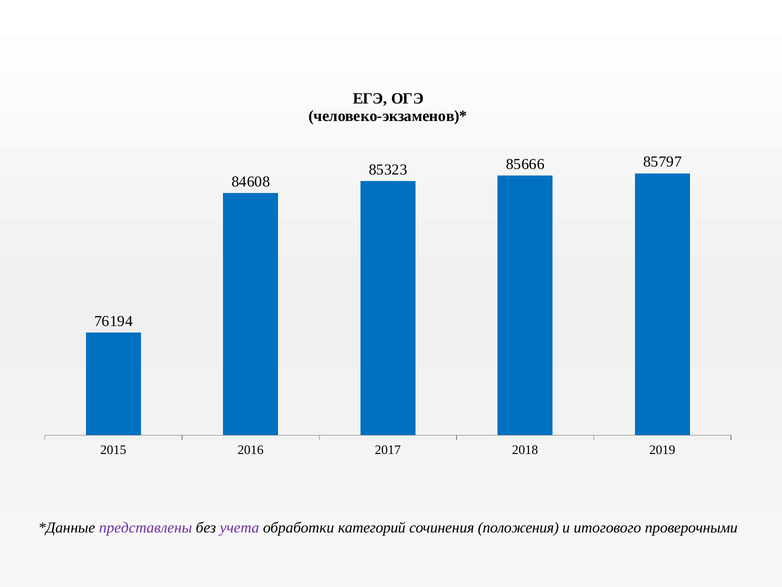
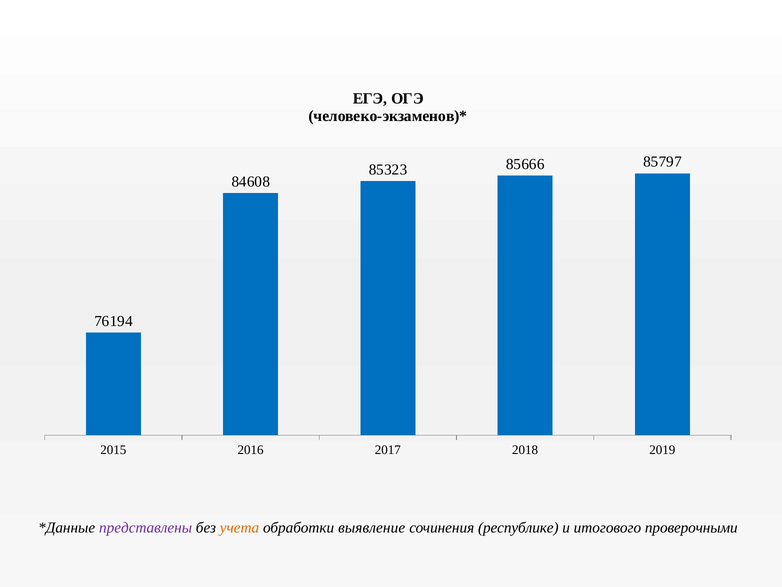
учета colour: purple -> orange
категорий: категорий -> выявление
положения: положения -> республике
